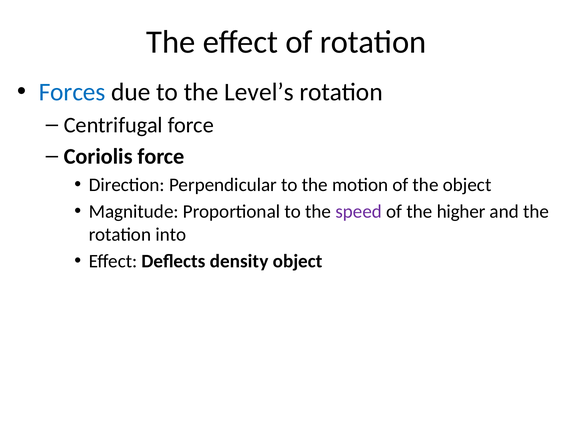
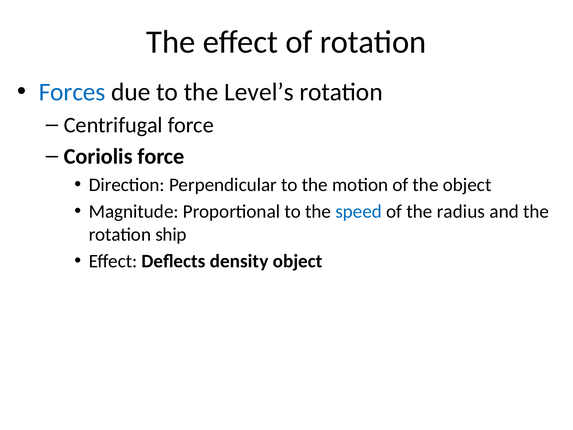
speed colour: purple -> blue
higher: higher -> radius
into: into -> ship
